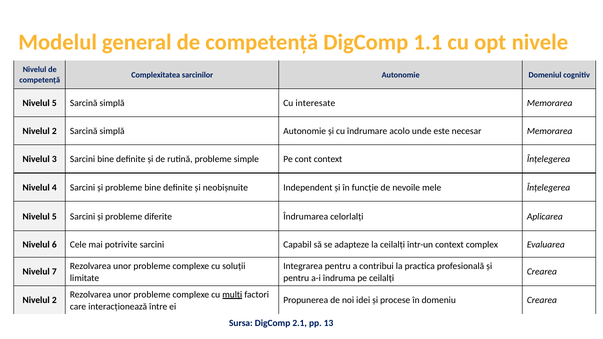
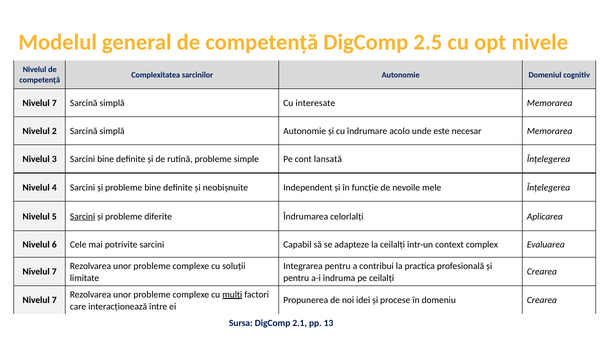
1.1: 1.1 -> 2.5
5 at (54, 103): 5 -> 7
cont context: context -> lansată
Sarcini at (83, 217) underline: none -> present
2 at (54, 301): 2 -> 7
